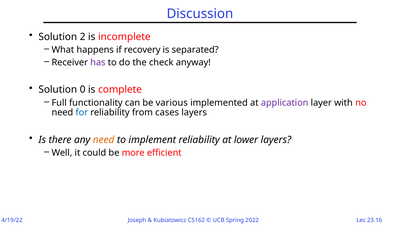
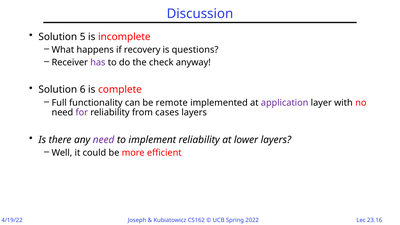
2: 2 -> 5
separated: separated -> questions
0: 0 -> 6
various: various -> remote
for colour: blue -> purple
need at (104, 140) colour: orange -> purple
